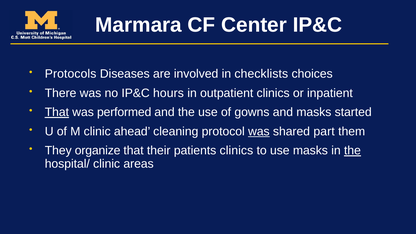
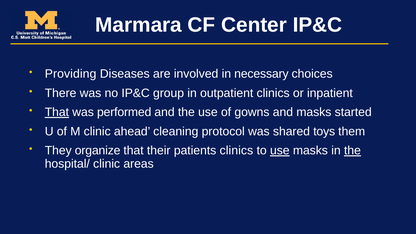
Protocols: Protocols -> Providing
checklists: checklists -> necessary
hours: hours -> group
was at (259, 131) underline: present -> none
part: part -> toys
use at (280, 151) underline: none -> present
